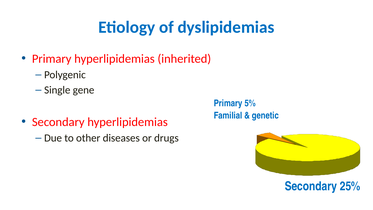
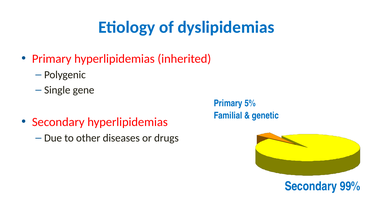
25%: 25% -> 99%
